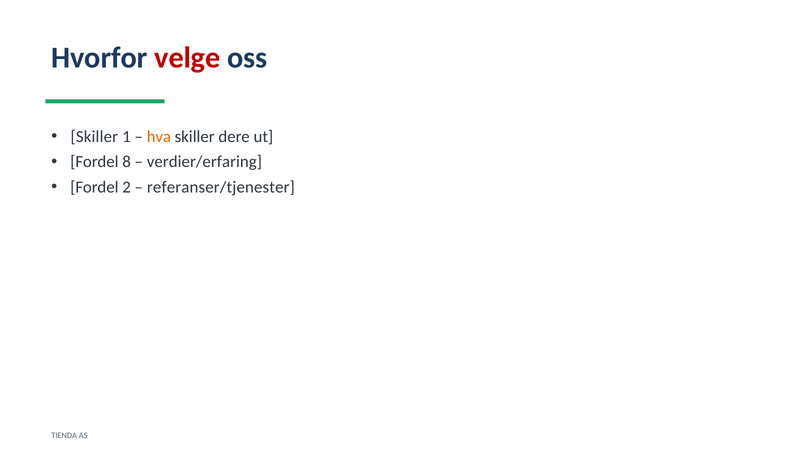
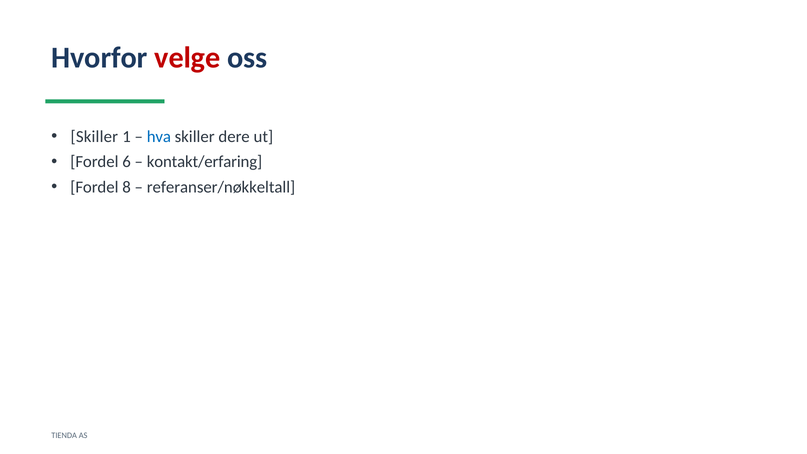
hva colour: orange -> blue
8: 8 -> 6
verdier/erfaring: verdier/erfaring -> kontakt/erfaring
2: 2 -> 8
referanser/tjenester: referanser/tjenester -> referanser/nøkkeltall
